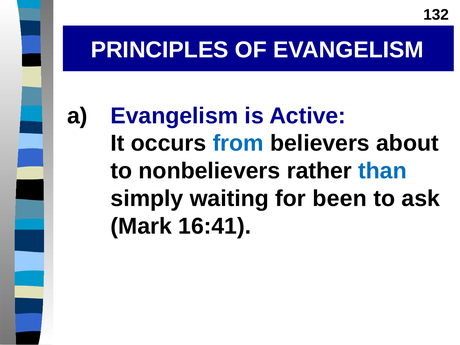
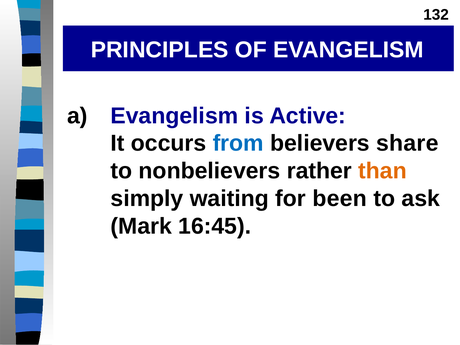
about: about -> share
than colour: blue -> orange
16:41: 16:41 -> 16:45
